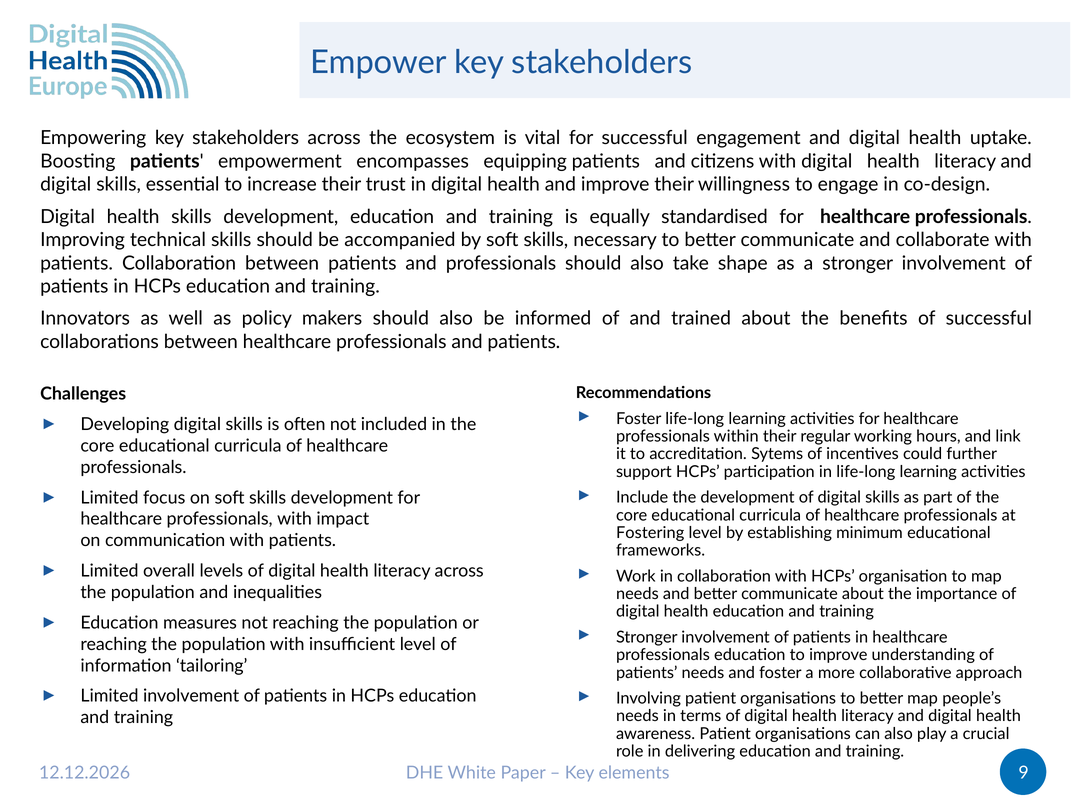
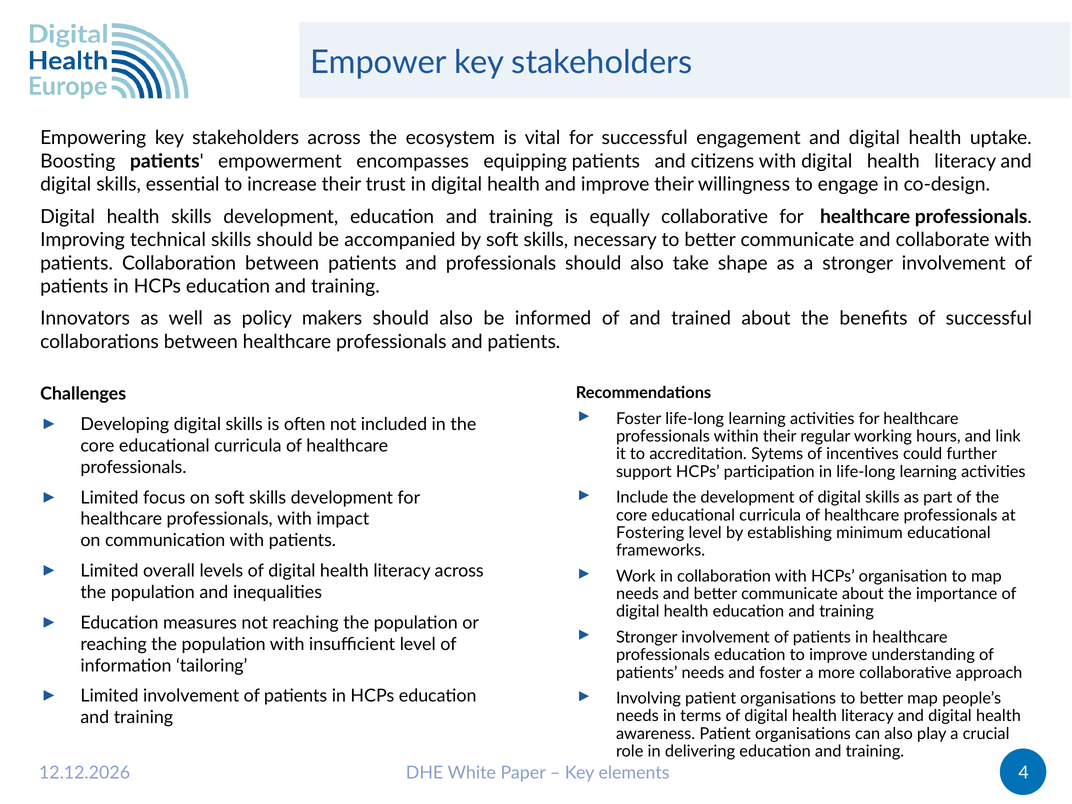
equally standardised: standardised -> collaborative
9: 9 -> 4
